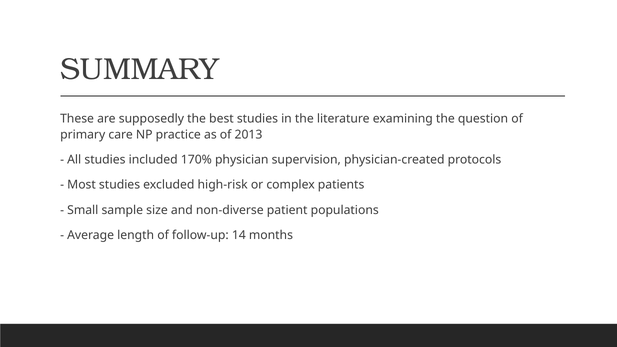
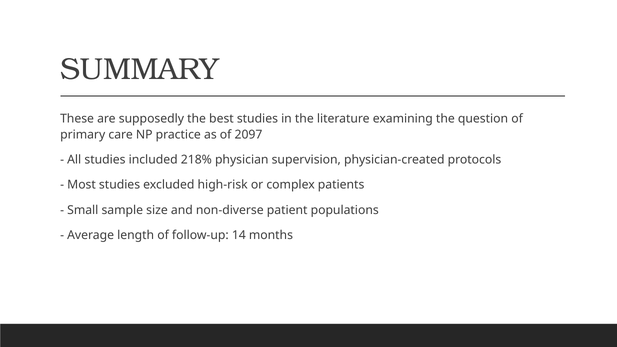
2013: 2013 -> 2097
170%: 170% -> 218%
